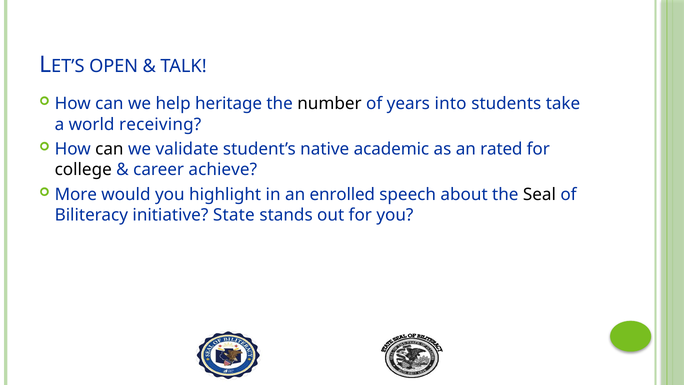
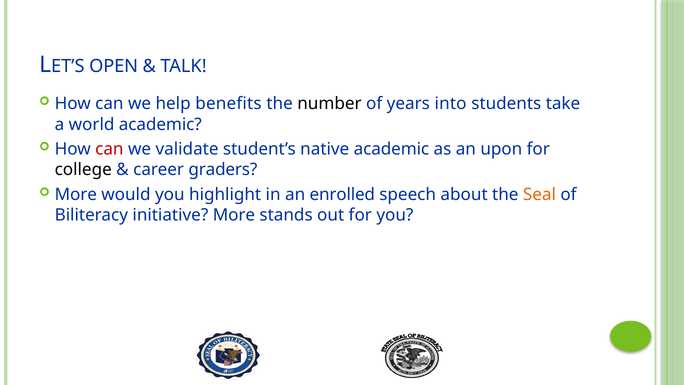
heritage: heritage -> benefits
world receiving: receiving -> academic
can at (109, 149) colour: black -> red
rated: rated -> upon
achieve: achieve -> graders
Seal colour: black -> orange
initiative State: State -> More
